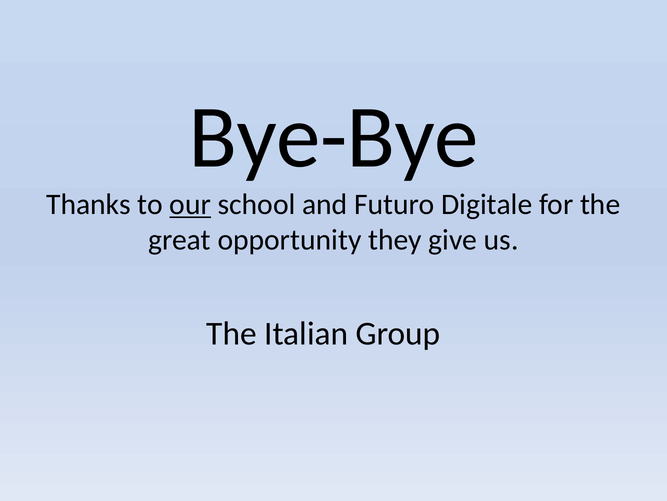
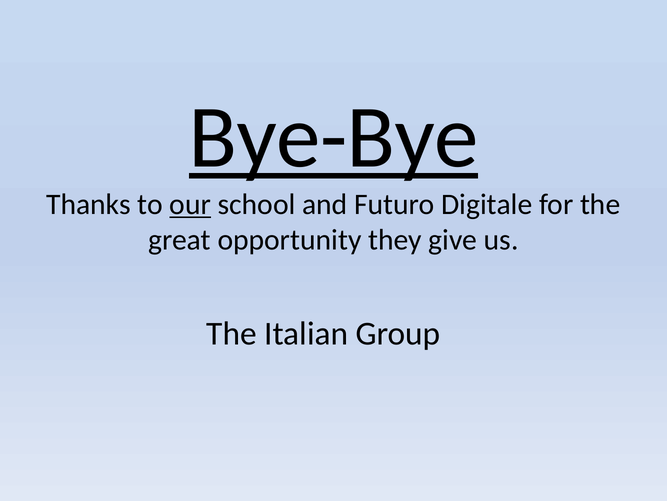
Bye-Bye underline: none -> present
